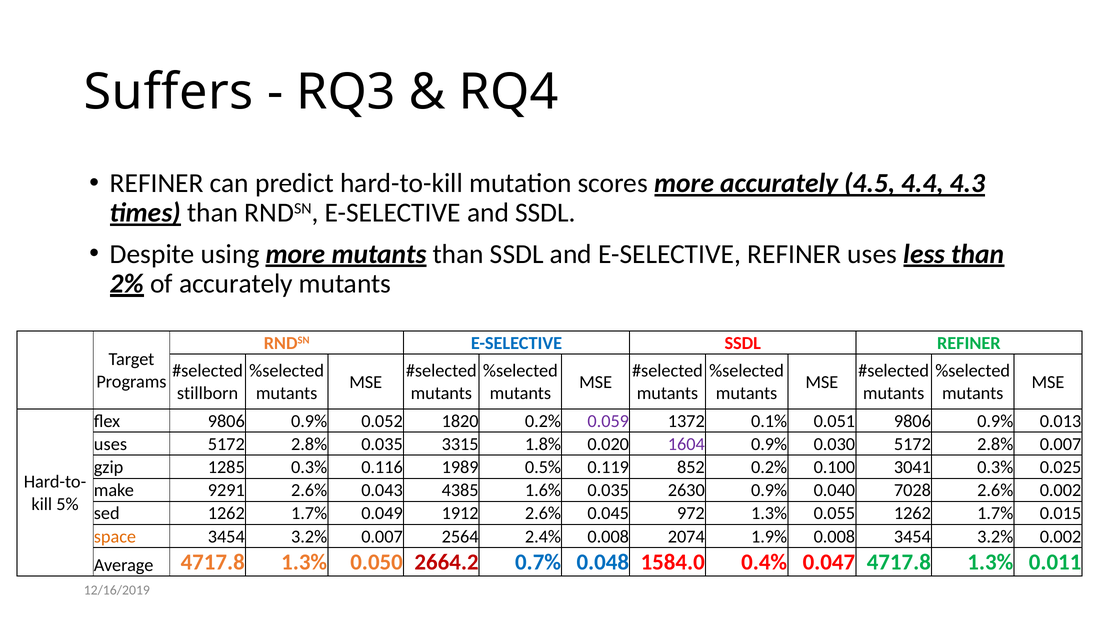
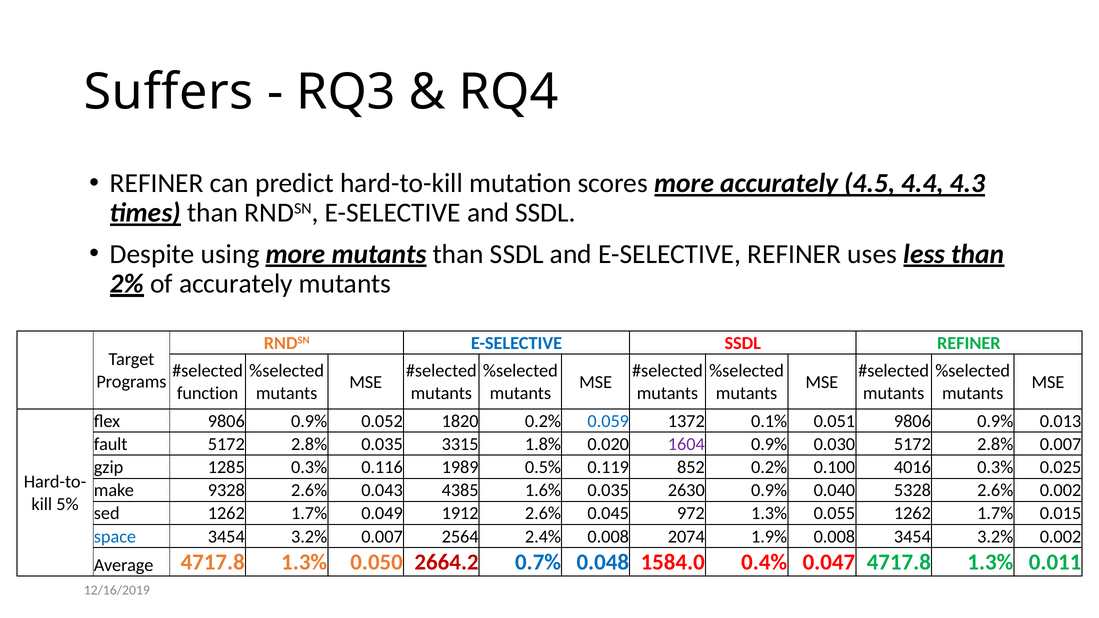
stillborn: stillborn -> function
0.059 colour: purple -> blue
uses at (110, 444): uses -> fault
3041: 3041 -> 4016
9291: 9291 -> 9328
7028: 7028 -> 5328
space colour: orange -> blue
